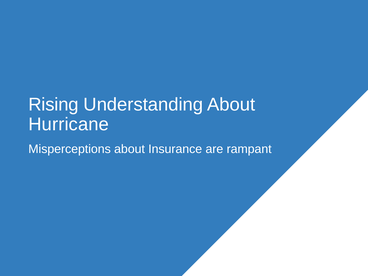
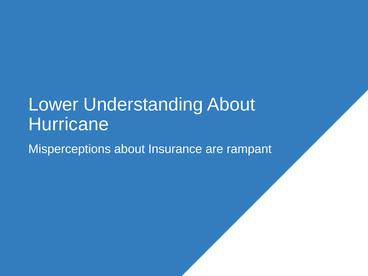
Rising: Rising -> Lower
